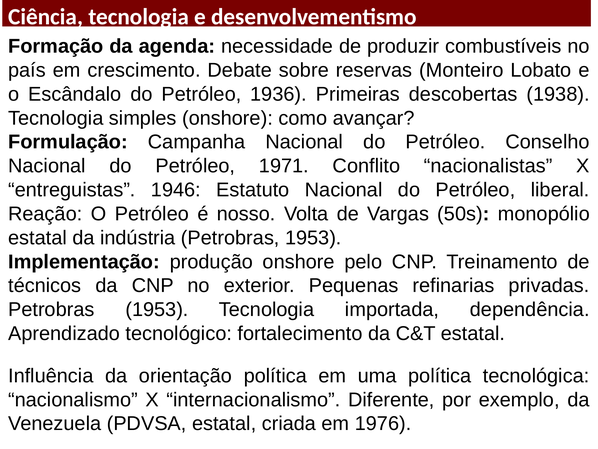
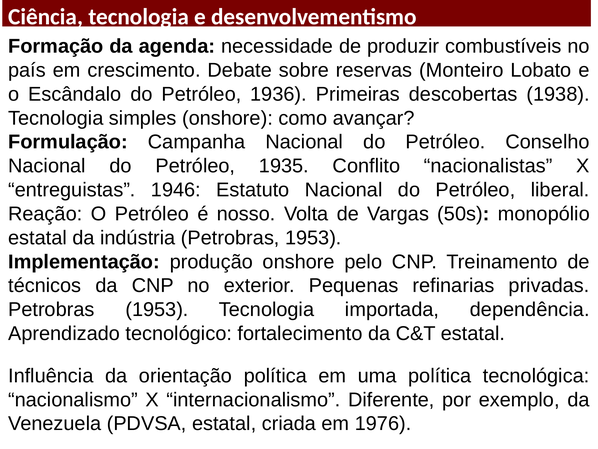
1971: 1971 -> 1935
